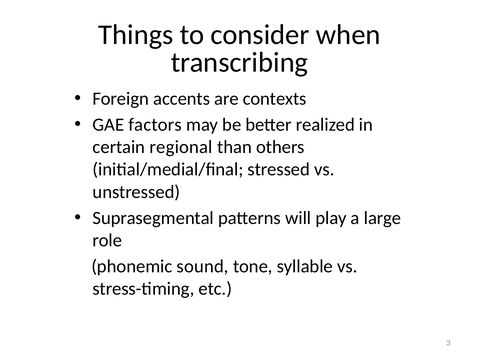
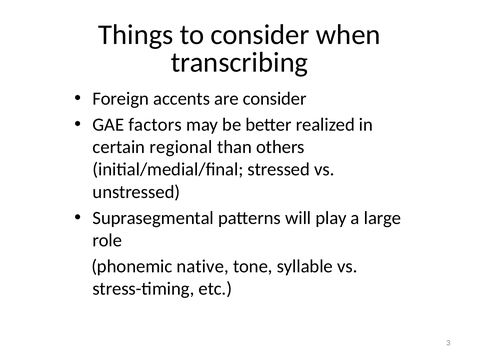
are contexts: contexts -> consider
sound: sound -> native
